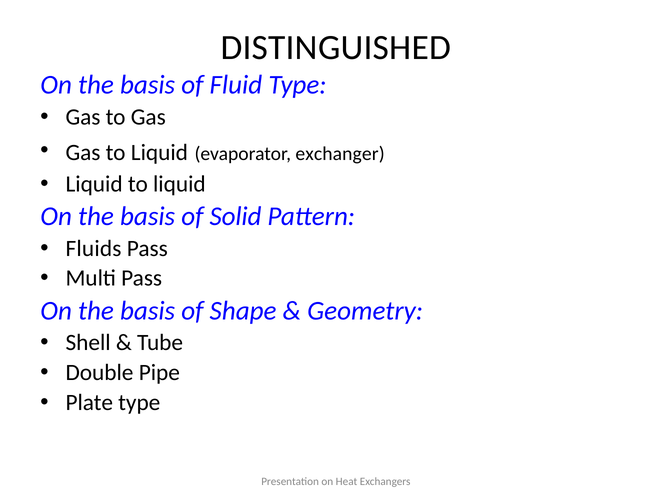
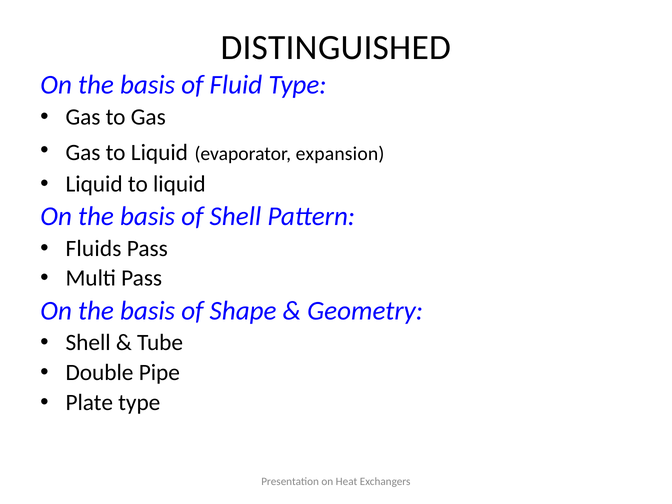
exchanger: exchanger -> expansion
of Solid: Solid -> Shell
